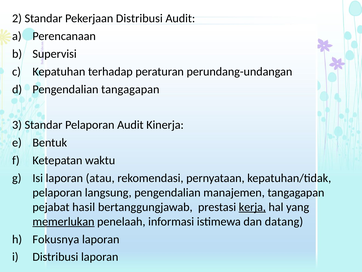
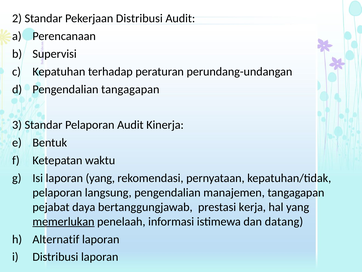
laporan atau: atau -> yang
hasil: hasil -> daya
kerja underline: present -> none
Fokusnya: Fokusnya -> Alternatif
